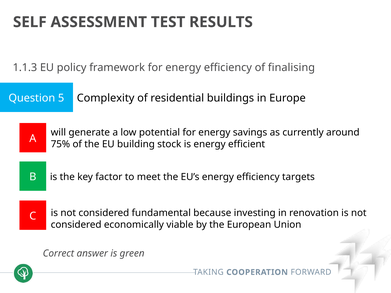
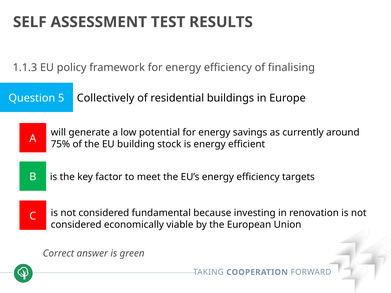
Complexity: Complexity -> Collectively
